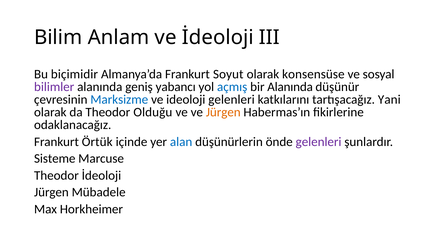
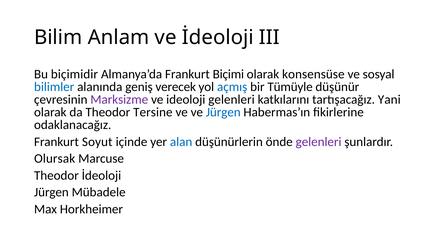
Soyut: Soyut -> Biçimi
bilimler colour: purple -> blue
yabancı: yabancı -> verecek
bir Alanında: Alanında -> Tümüyle
Marksizme colour: blue -> purple
Olduğu: Olduğu -> Tersine
Jürgen at (223, 113) colour: orange -> blue
Örtük: Örtük -> Soyut
Sisteme: Sisteme -> Olursak
